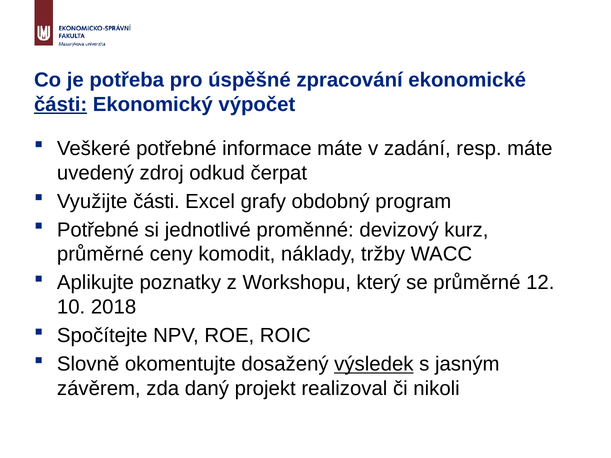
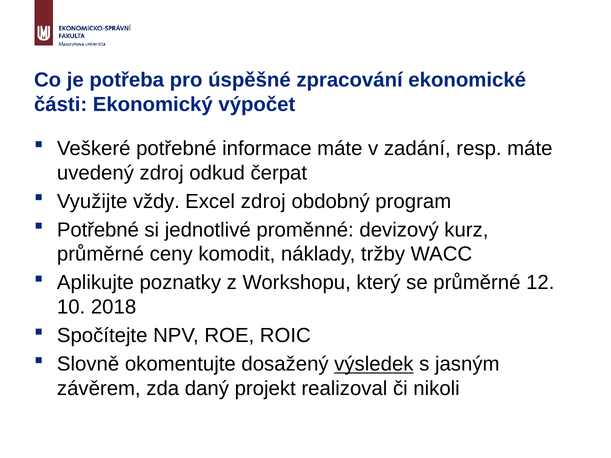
části at (61, 105) underline: present -> none
Využijte části: části -> vždy
Excel grafy: grafy -> zdroj
